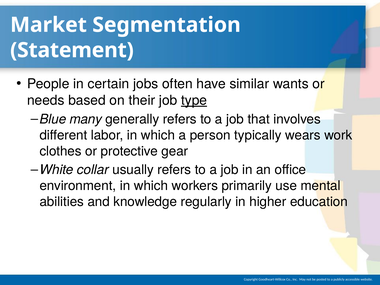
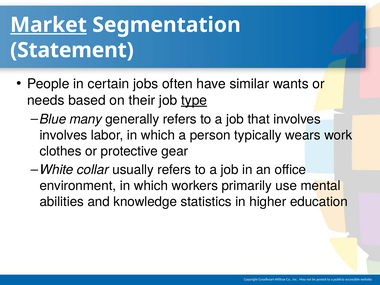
Market underline: none -> present
different at (63, 135): different -> involves
regularly: regularly -> statistics
